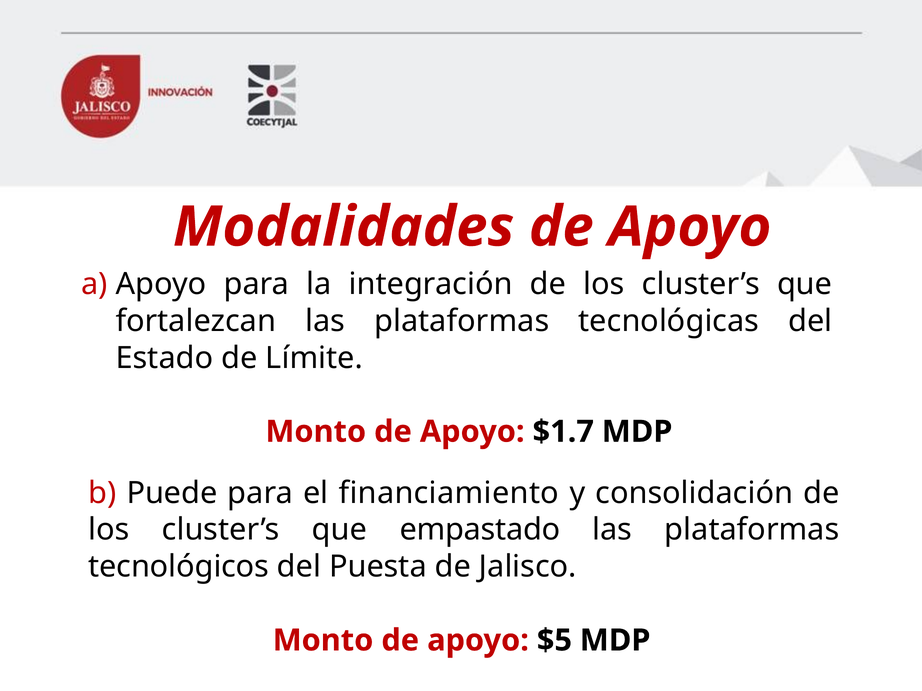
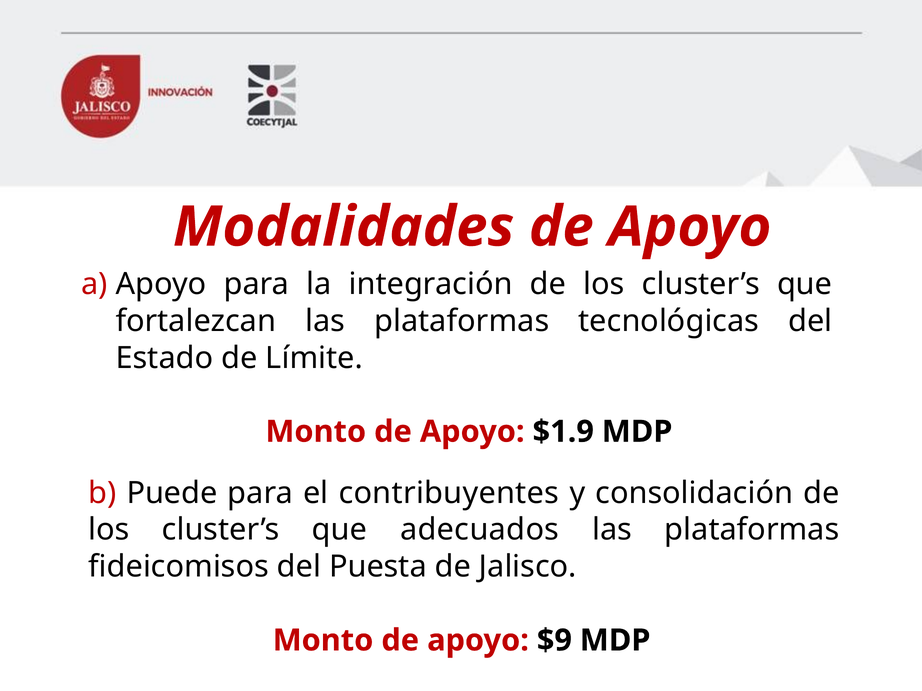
$1.7: $1.7 -> $1.9
financiamiento: financiamiento -> contribuyentes
empastado: empastado -> adecuados
tecnológicos: tecnológicos -> fideicomisos
$5: $5 -> $9
